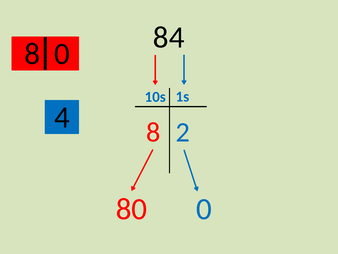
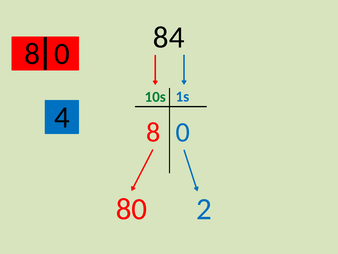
10s colour: blue -> green
8 2: 2 -> 0
80 0: 0 -> 2
